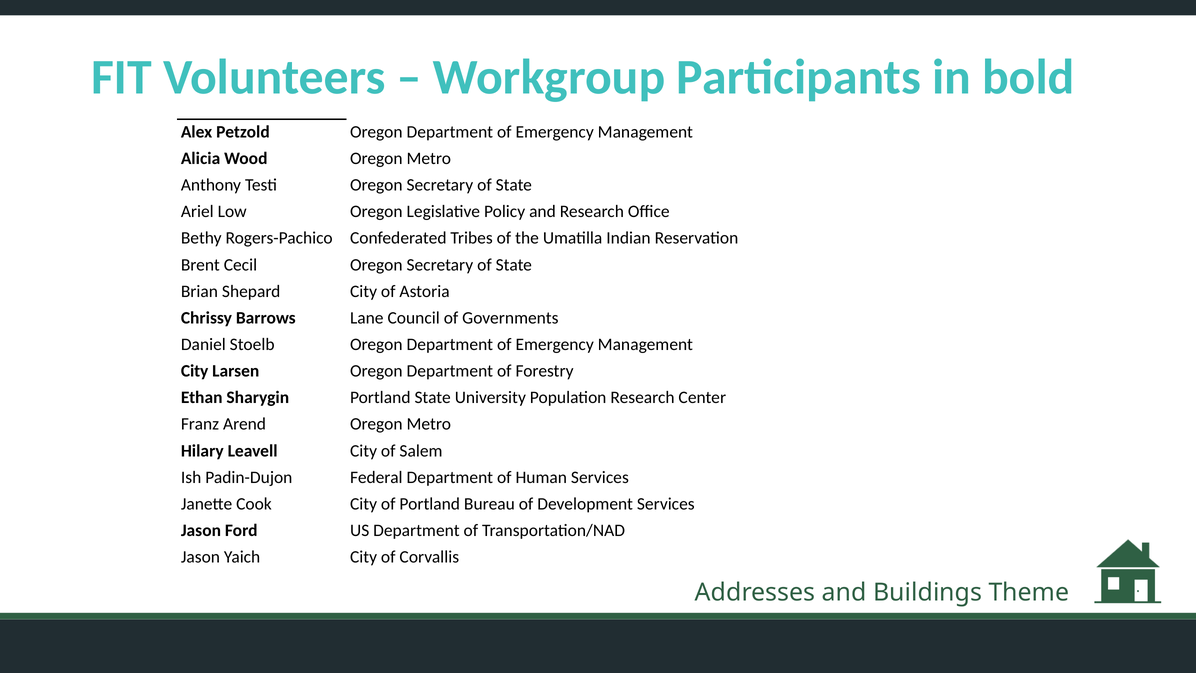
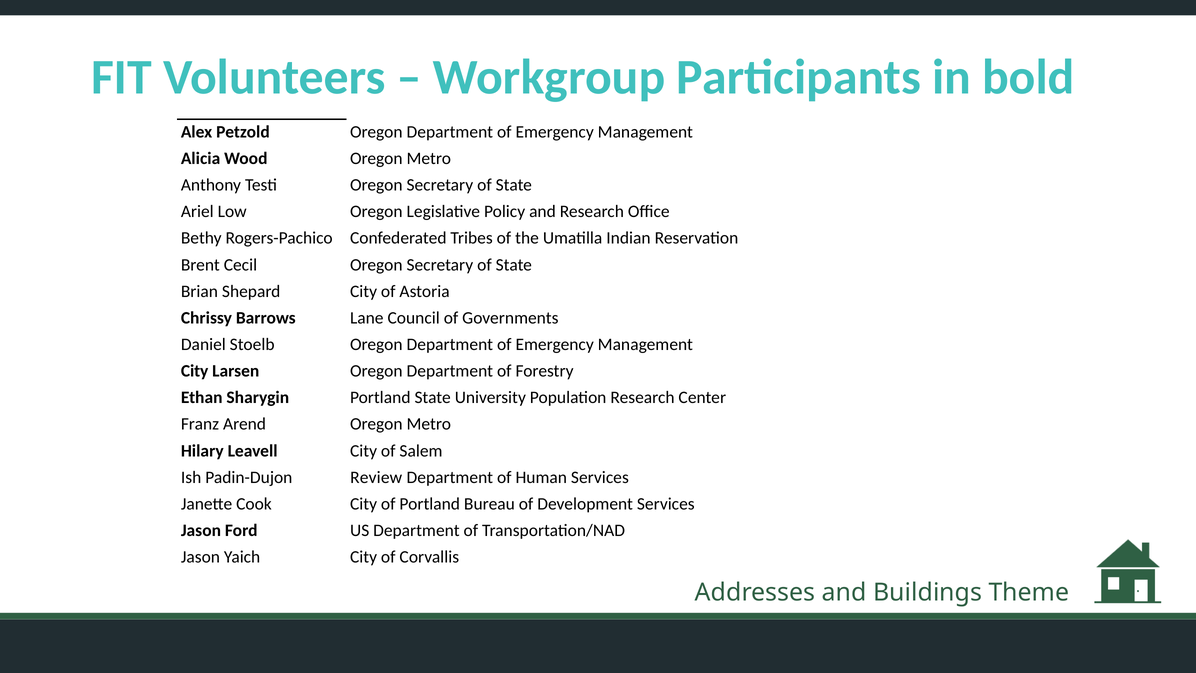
Federal: Federal -> Review
